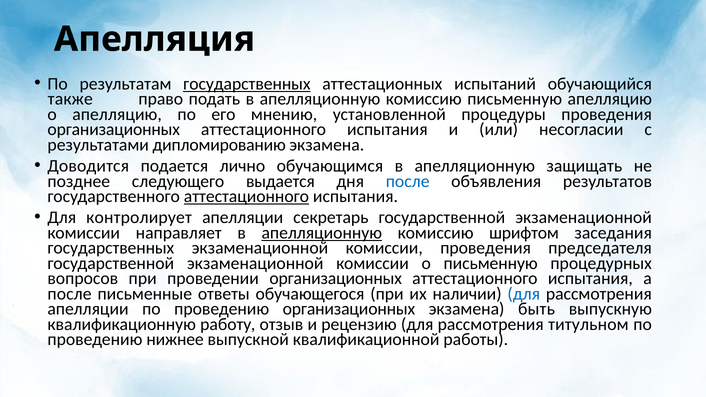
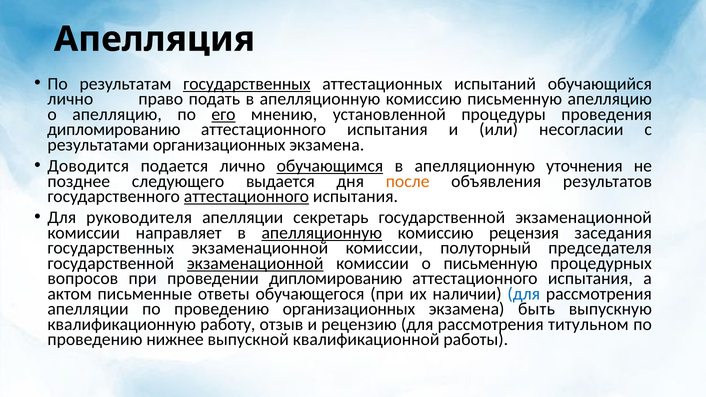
также at (70, 99): также -> лично
его underline: none -> present
организационных at (114, 130): организационных -> дипломированию
результатами дипломированию: дипломированию -> организационных
обучающимся underline: none -> present
защищать: защищать -> уточнения
после at (408, 181) colour: blue -> orange
контролирует: контролирует -> руководителя
шрифтом: шрифтом -> рецензия
комиссии проведения: проведения -> полуторный
экзаменационной at (255, 263) underline: none -> present
проведении организационных: организационных -> дипломированию
после at (70, 294): после -> актом
